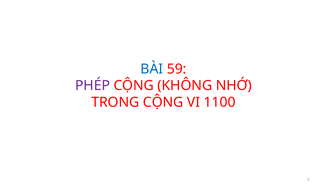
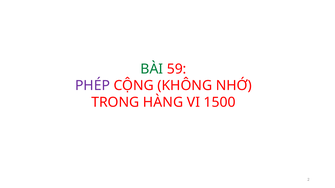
BÀI colour: blue -> green
TRONG CỘNG: CỘNG -> HÀNG
1100: 1100 -> 1500
